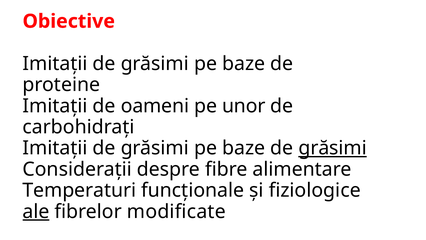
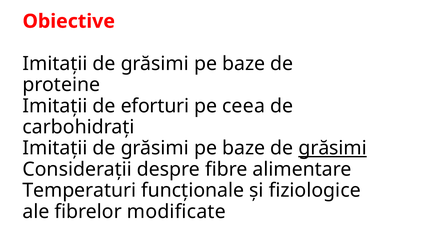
oameni: oameni -> eforturi
unor: unor -> ceea
ale underline: present -> none
